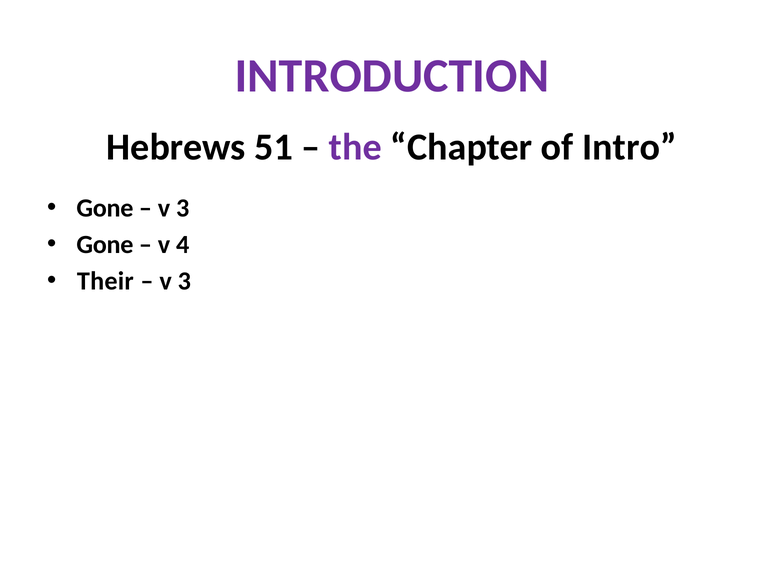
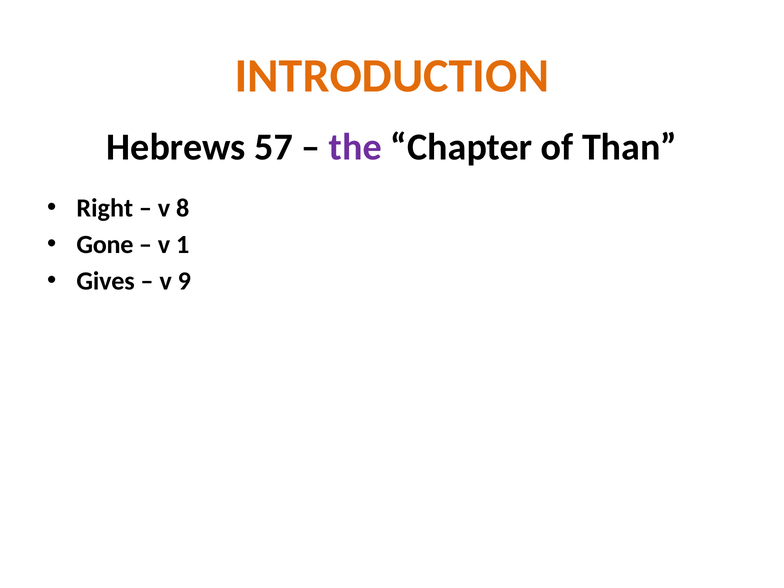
INTRODUCTION colour: purple -> orange
51: 51 -> 57
Intro: Intro -> Than
Gone at (105, 208): Gone -> Right
3 at (183, 208): 3 -> 8
4: 4 -> 1
Their: Their -> Gives
3 at (184, 281): 3 -> 9
